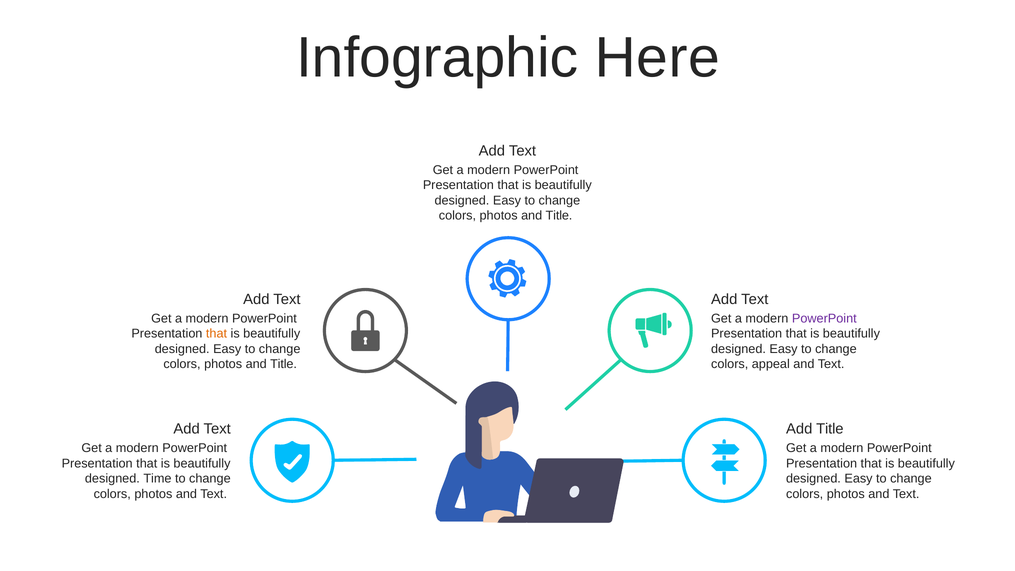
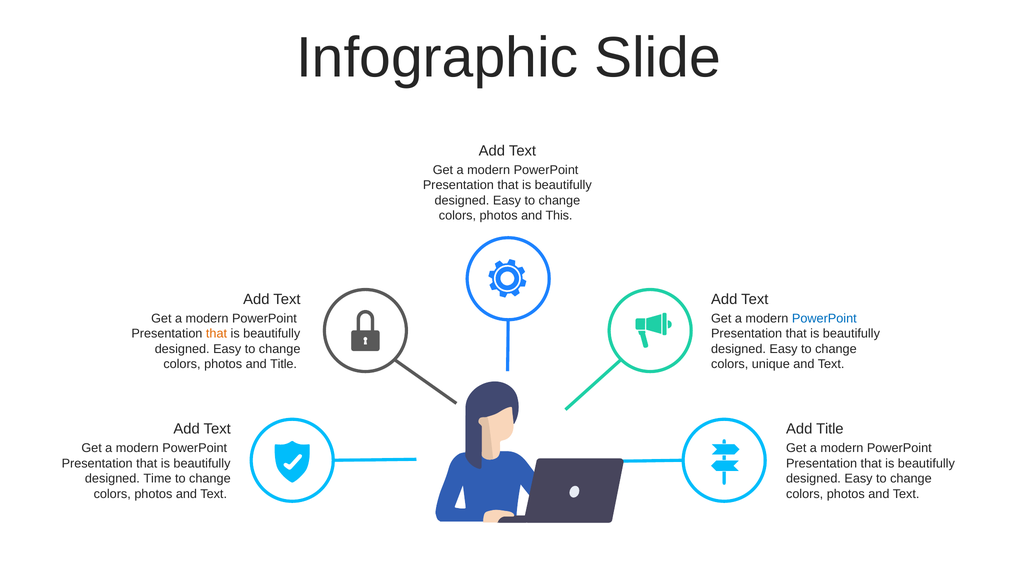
Here: Here -> Slide
Title at (559, 216): Title -> This
PowerPoint at (824, 318) colour: purple -> blue
appeal: appeal -> unique
